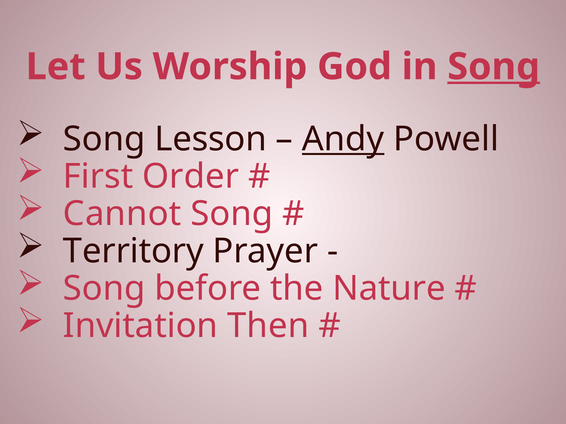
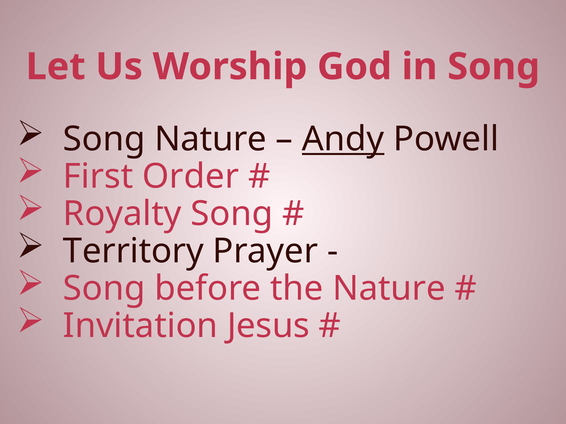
Song at (494, 67) underline: present -> none
Song Lesson: Lesson -> Nature
Cannot: Cannot -> Royalty
Then: Then -> Jesus
